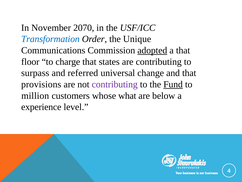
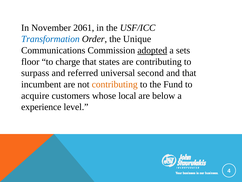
2070: 2070 -> 2061
a that: that -> sets
change: change -> second
provisions: provisions -> incumbent
contributing at (115, 84) colour: purple -> orange
Fund underline: present -> none
million: million -> acquire
what: what -> local
